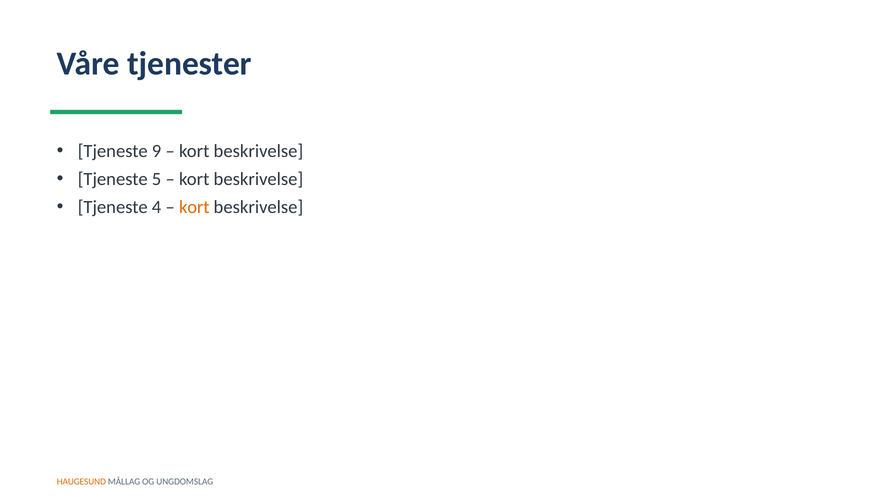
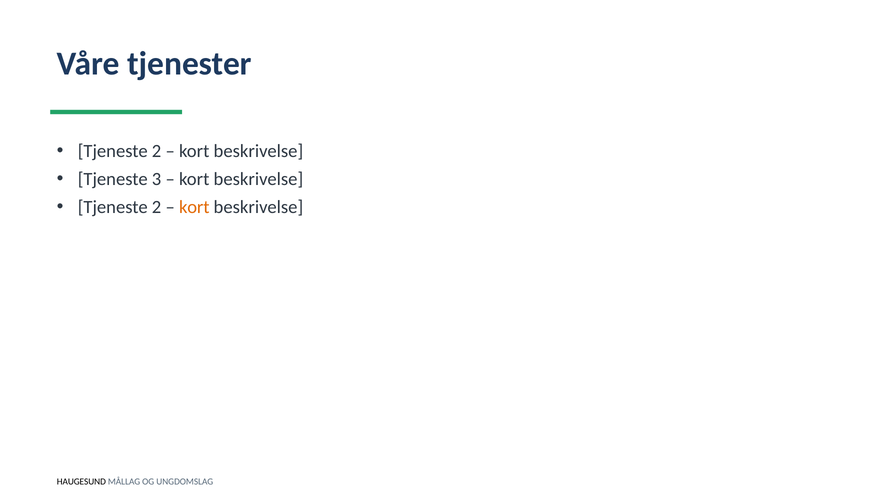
9 at (157, 151): 9 -> 2
5: 5 -> 3
4 at (157, 207): 4 -> 2
HAUGESUND colour: orange -> black
